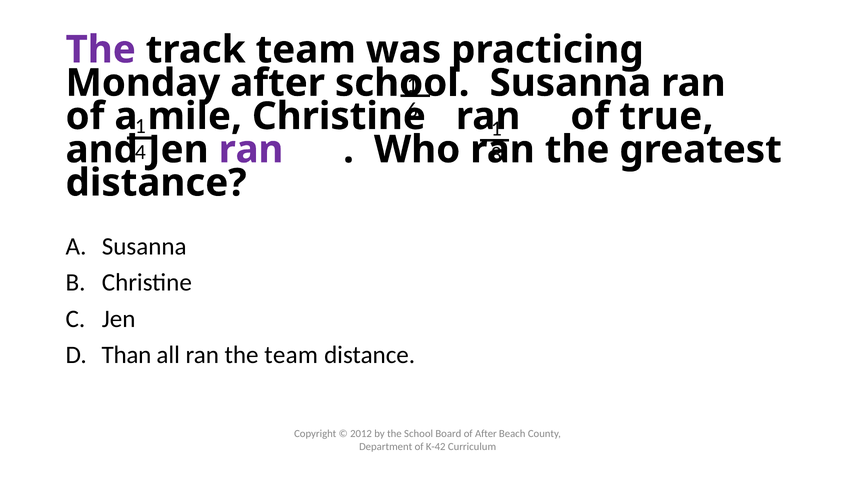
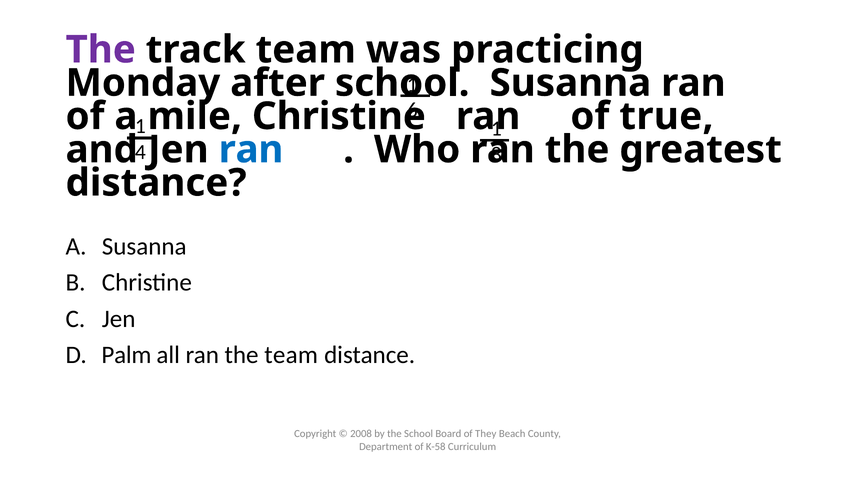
ran at (251, 150) colour: purple -> blue
Than: Than -> Palm
2012: 2012 -> 2008
of After: After -> They
K-42: K-42 -> K-58
